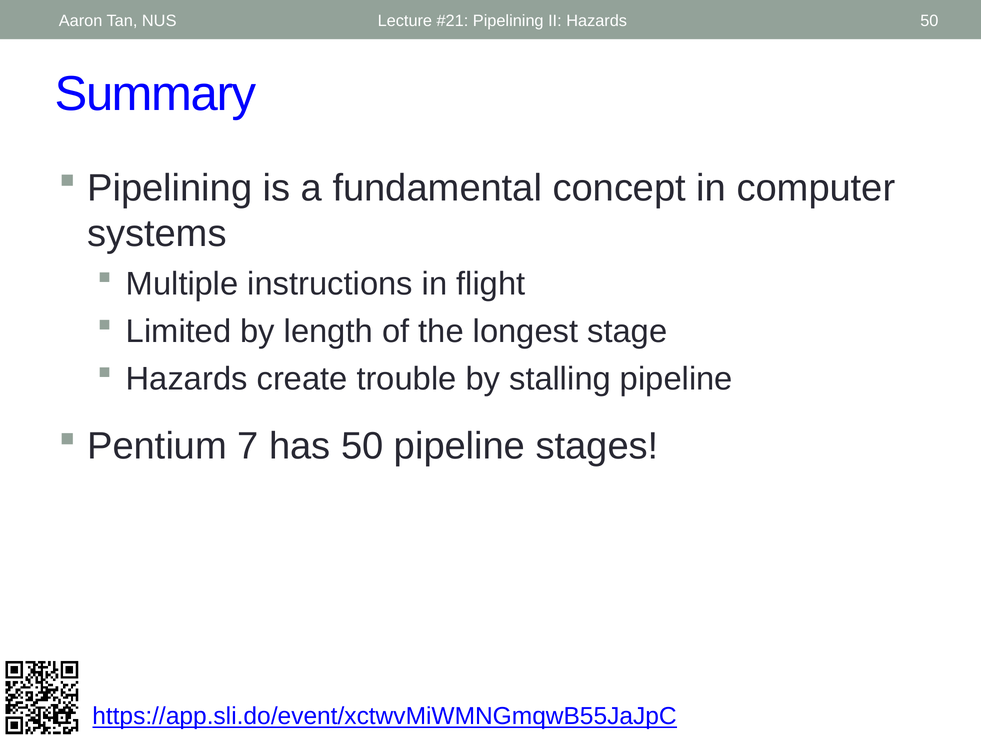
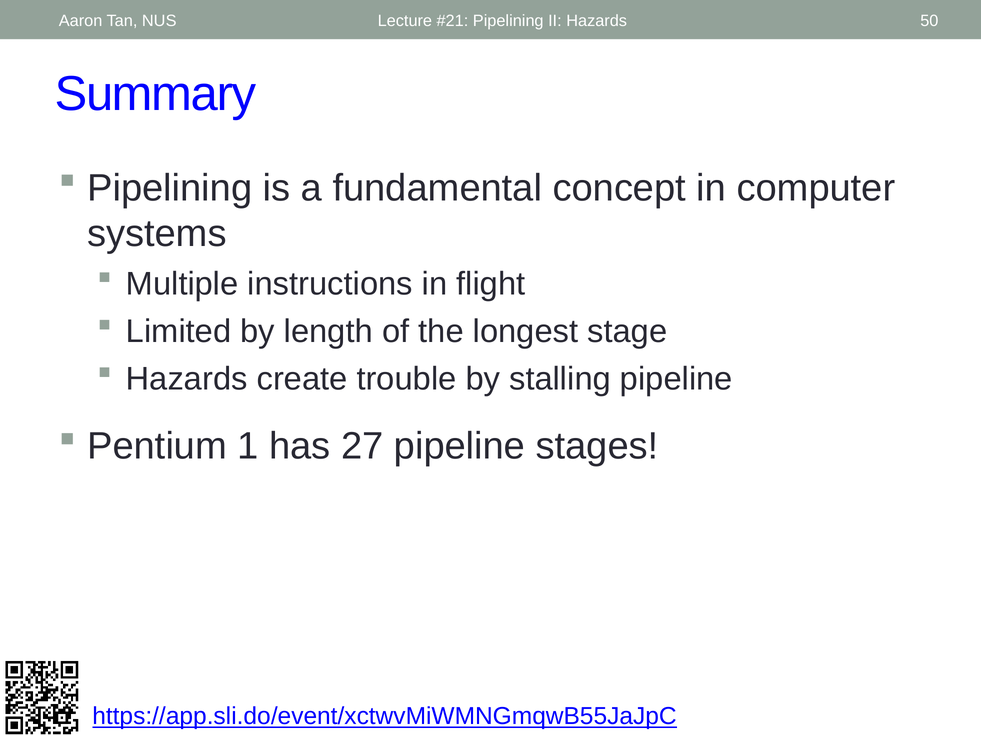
7: 7 -> 1
has 50: 50 -> 27
